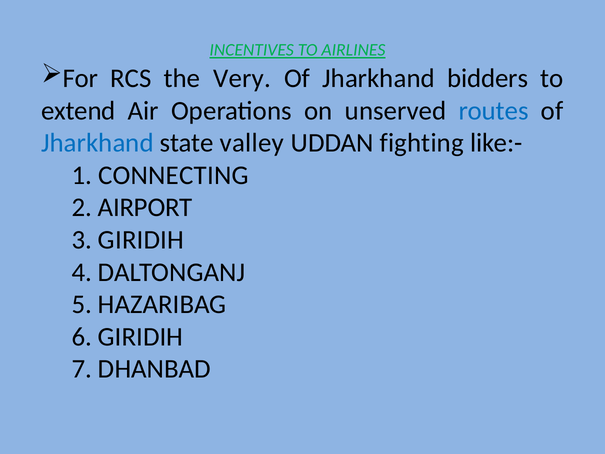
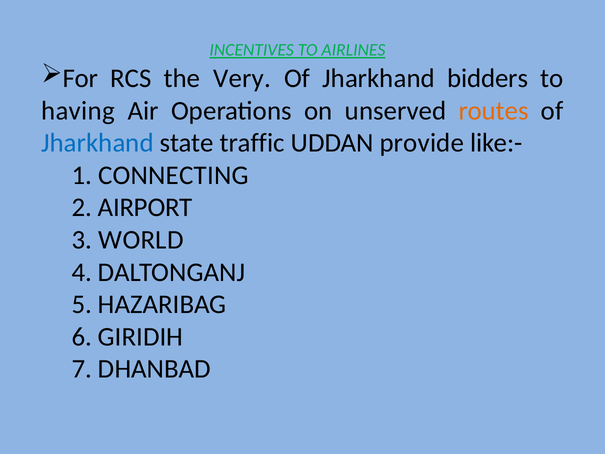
extend: extend -> having
routes colour: blue -> orange
valley: valley -> traffic
fighting: fighting -> provide
3 GIRIDIH: GIRIDIH -> WORLD
